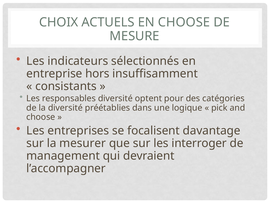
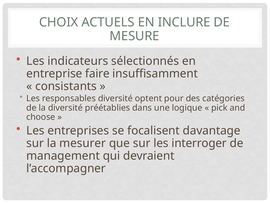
EN CHOOSE: CHOOSE -> INCLURE
hors: hors -> faire
